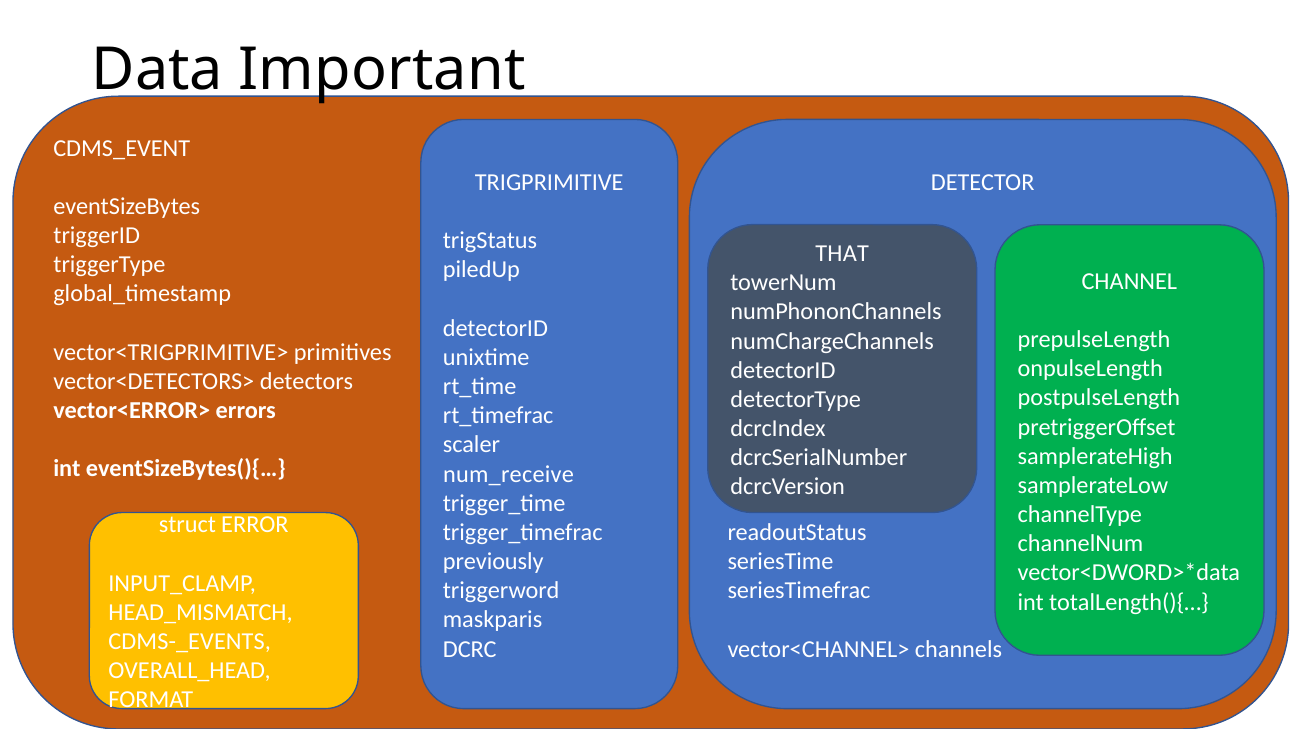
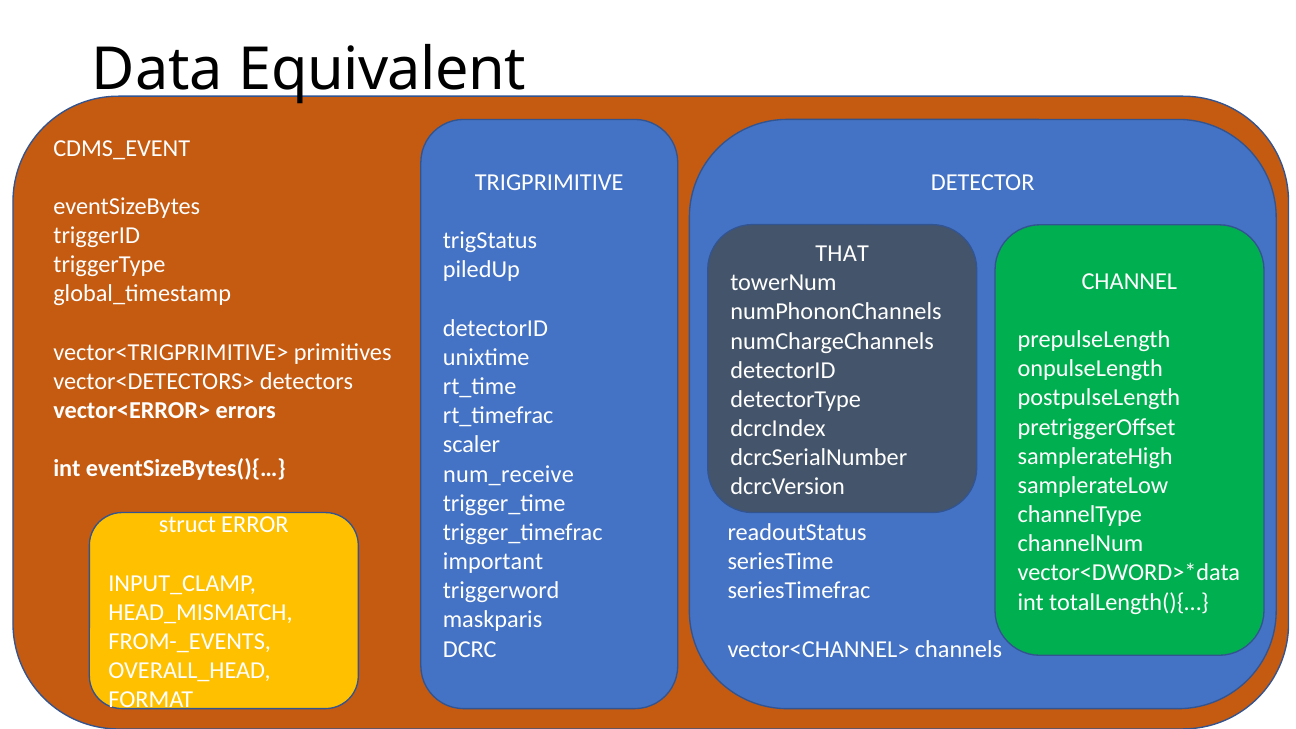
Important: Important -> Equivalent
previously: previously -> important
CDMS-_EVENTS: CDMS-_EVENTS -> FROM-_EVENTS
